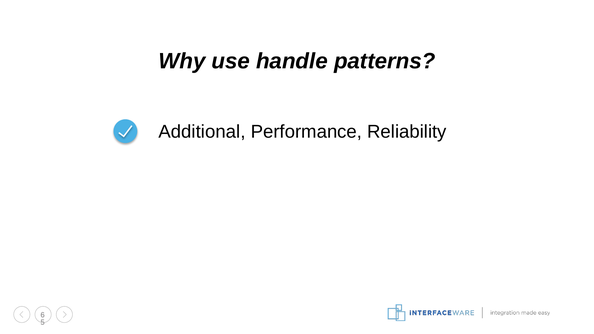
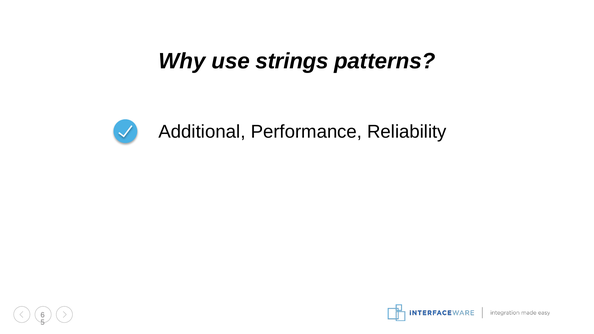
handle: handle -> strings
